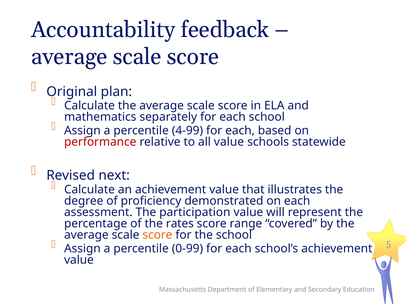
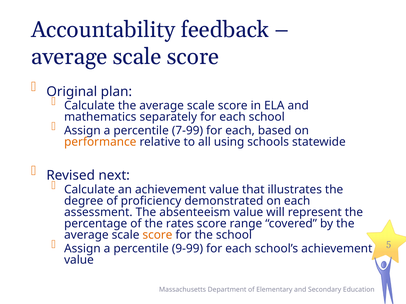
4-99: 4-99 -> 7-99
performance colour: red -> orange
all value: value -> using
participation: participation -> absenteeism
0-99: 0-99 -> 9-99
